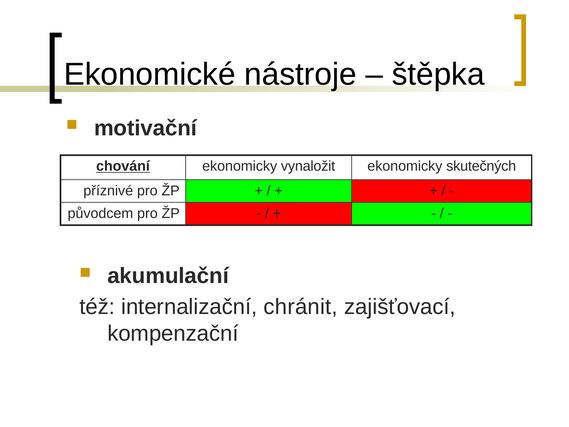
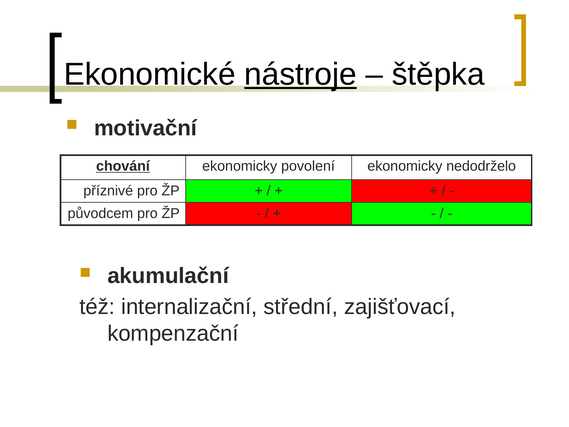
nástroje underline: none -> present
vynaložit: vynaložit -> povolení
skutečných: skutečných -> nedodrželo
chránit: chránit -> střední
